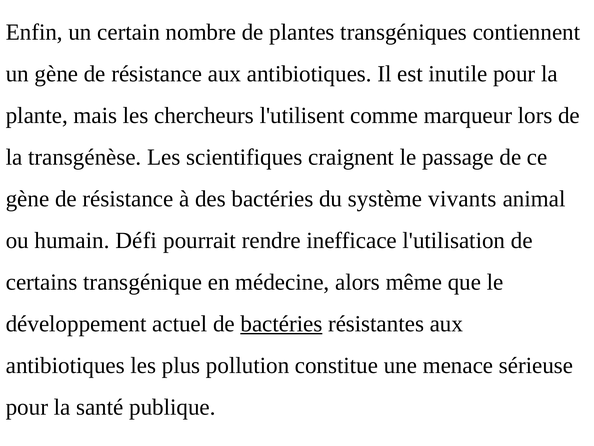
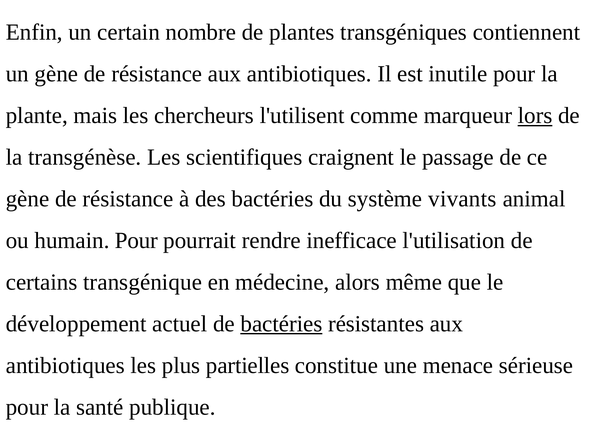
lors underline: none -> present
humain Défi: Défi -> Pour
pollution: pollution -> partielles
